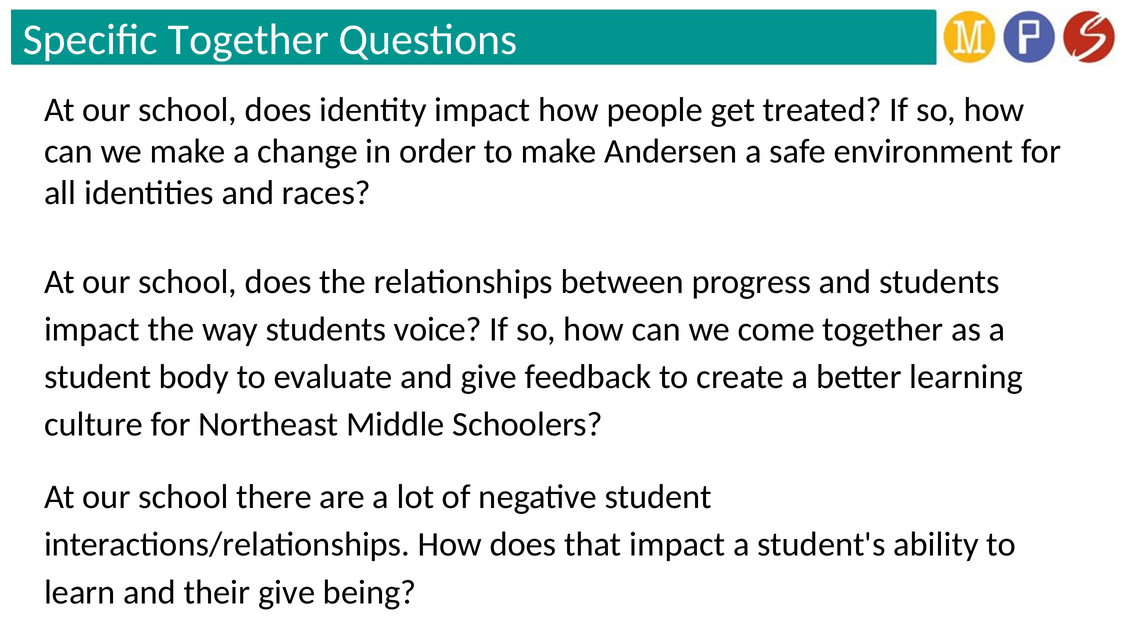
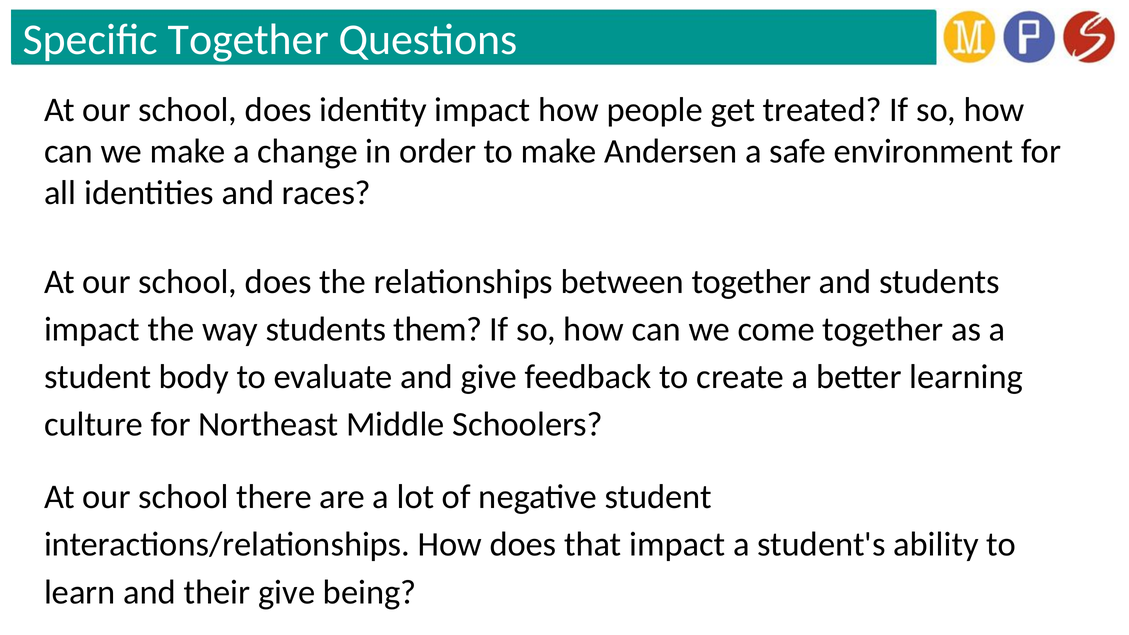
between progress: progress -> together
voice: voice -> them
